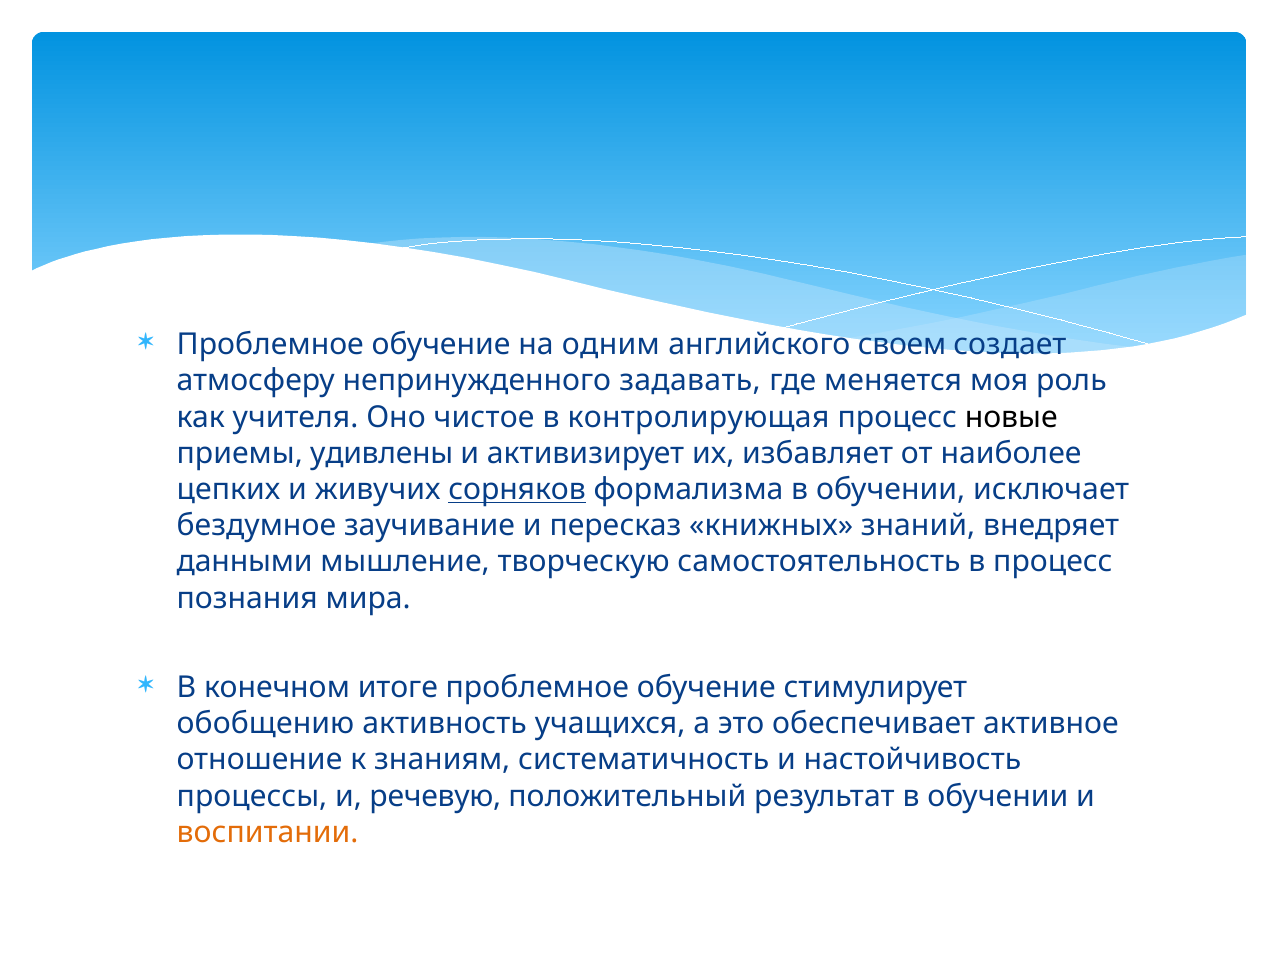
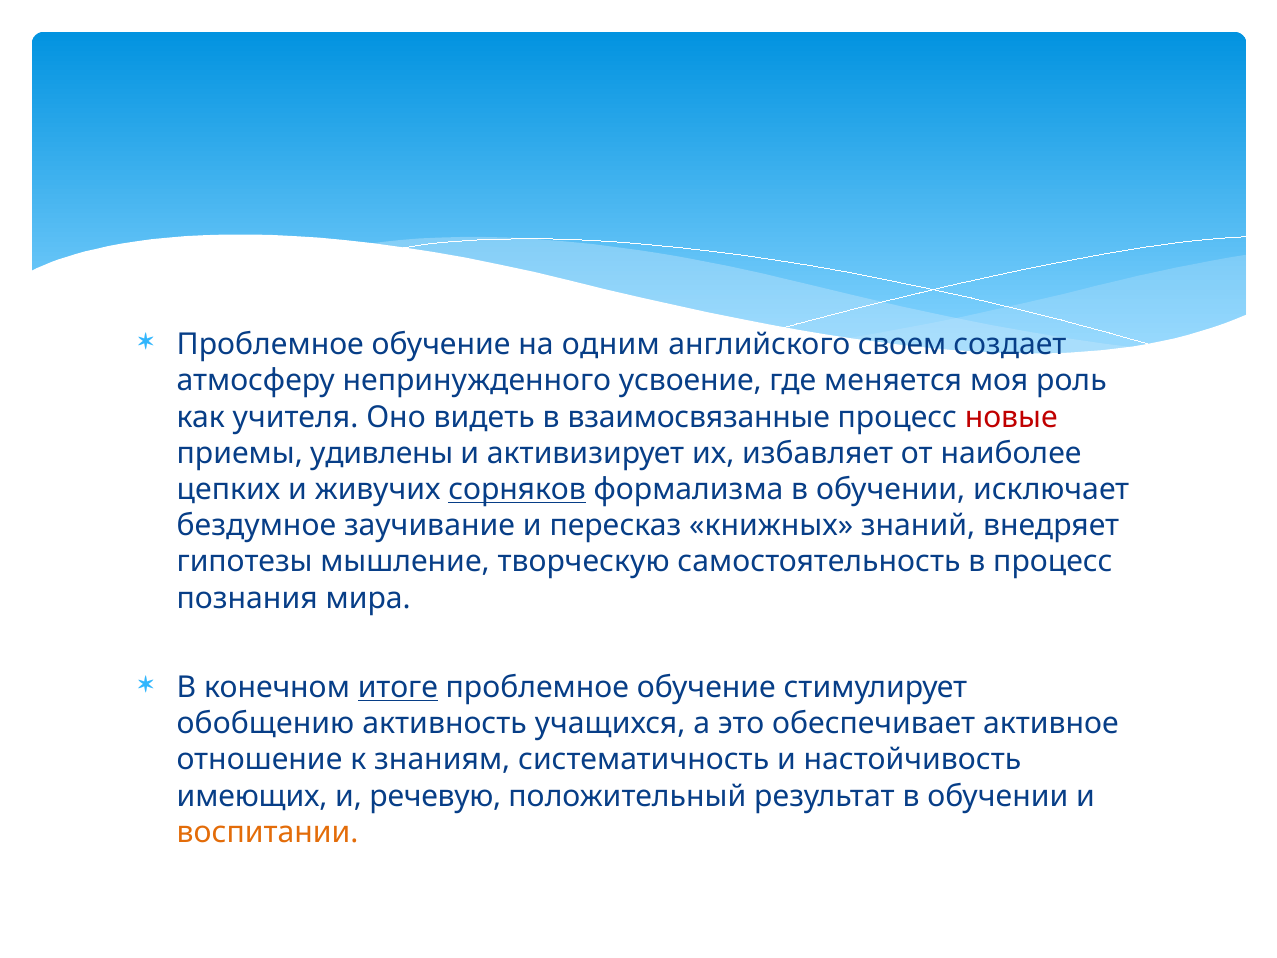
задавать: задавать -> усвоение
чистое: чистое -> видеть
контролирующая: контролирующая -> взаимосвязанные
новые colour: black -> red
данными: данными -> гипотезы
итоге underline: none -> present
процессы: процессы -> имеющих
